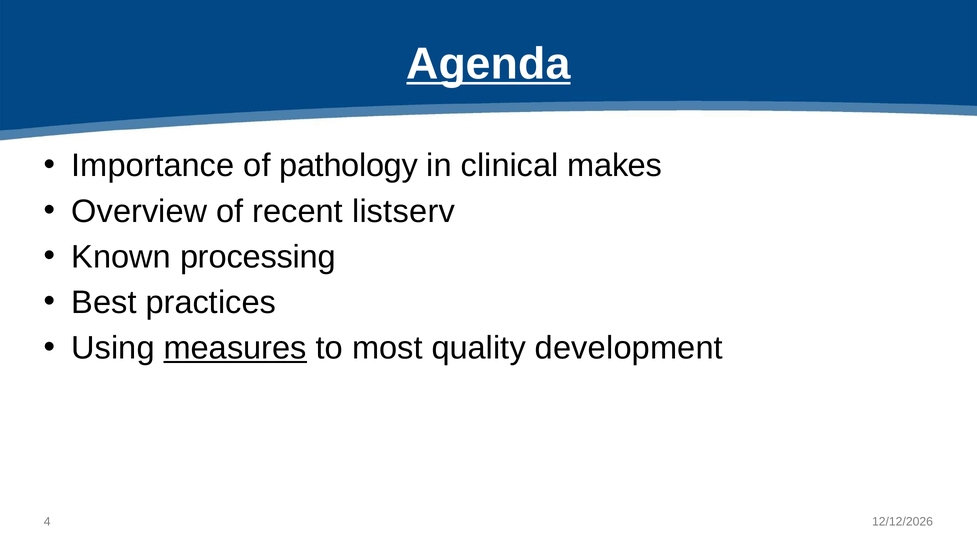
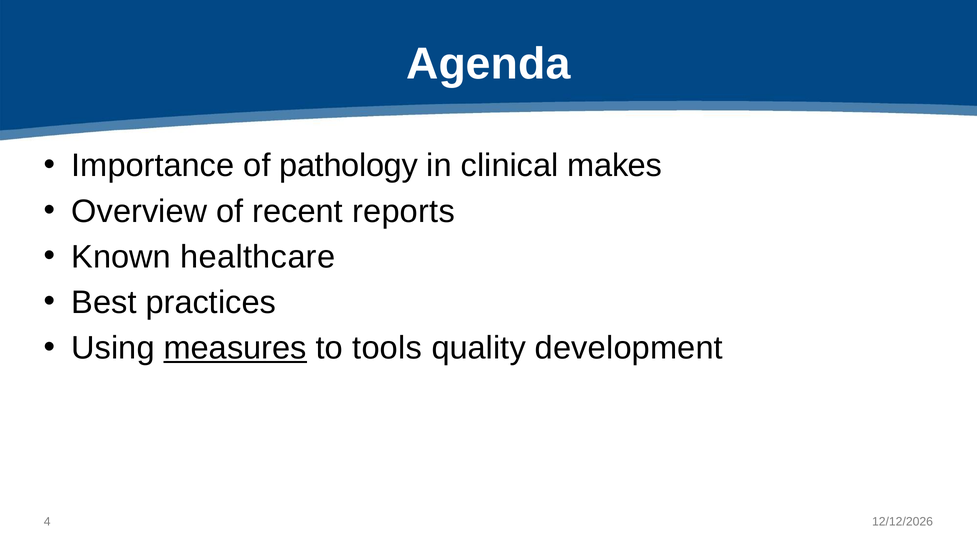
Agenda underline: present -> none
listserv: listserv -> reports
processing: processing -> healthcare
most: most -> tools
